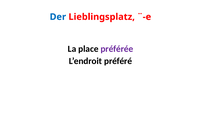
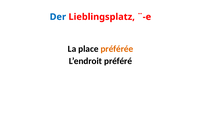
préférée colour: purple -> orange
